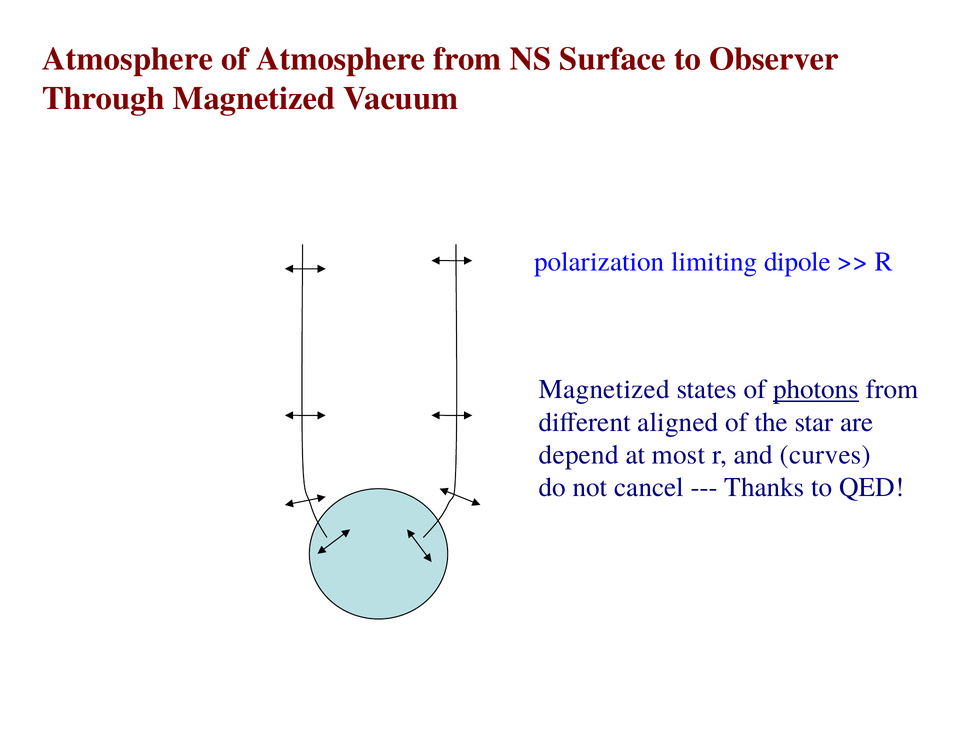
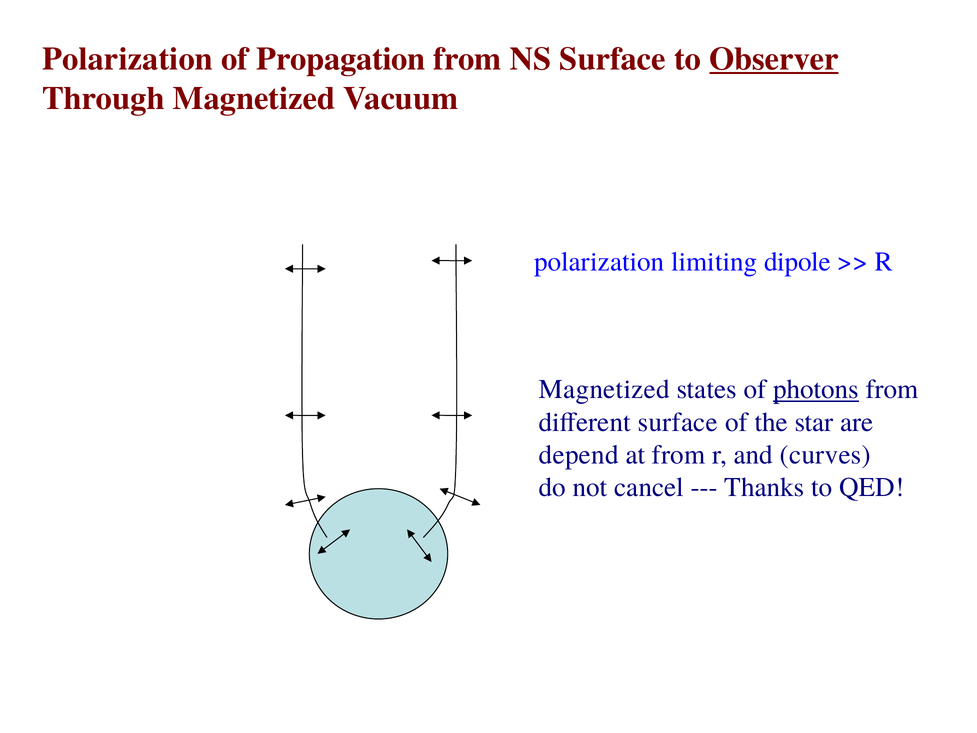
Atmosphere at (128, 59): Atmosphere -> Polarization
of Atmosphere: Atmosphere -> Propagation
Observer underline: none -> present
different aligned: aligned -> surface
at most: most -> from
